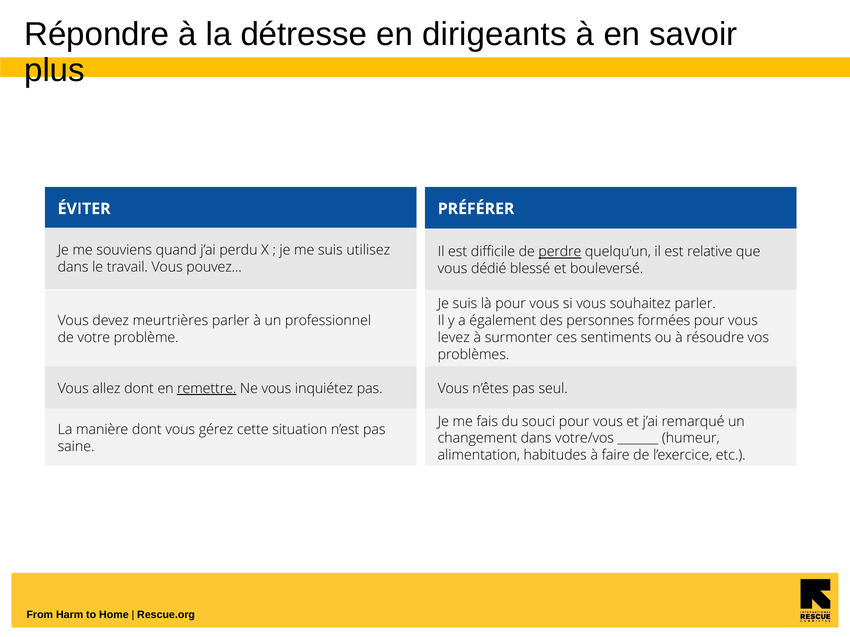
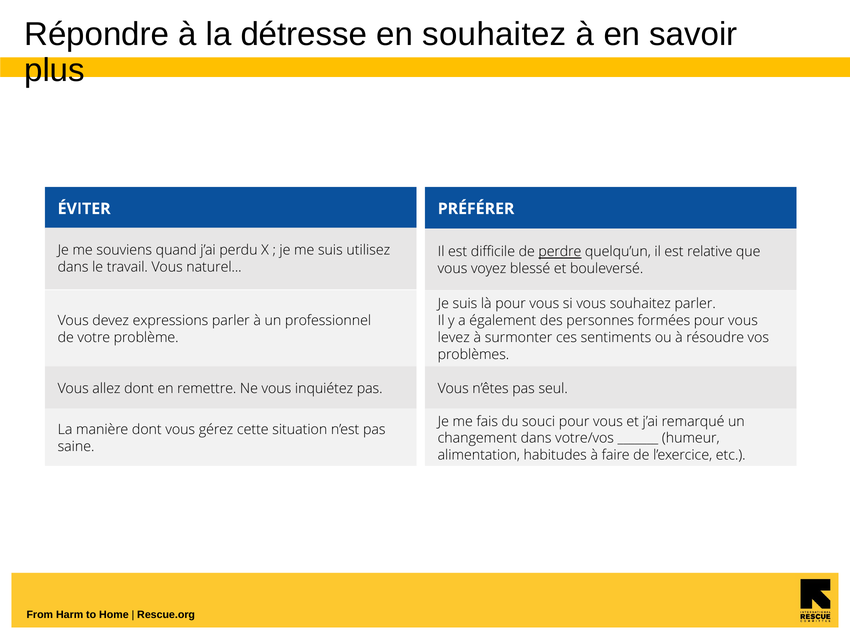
en dirigeants: dirigeants -> souhaitez
pouvez: pouvez -> naturel
dédié: dédié -> voyez
meurtrières: meurtrières -> expressions
remettre underline: present -> none
